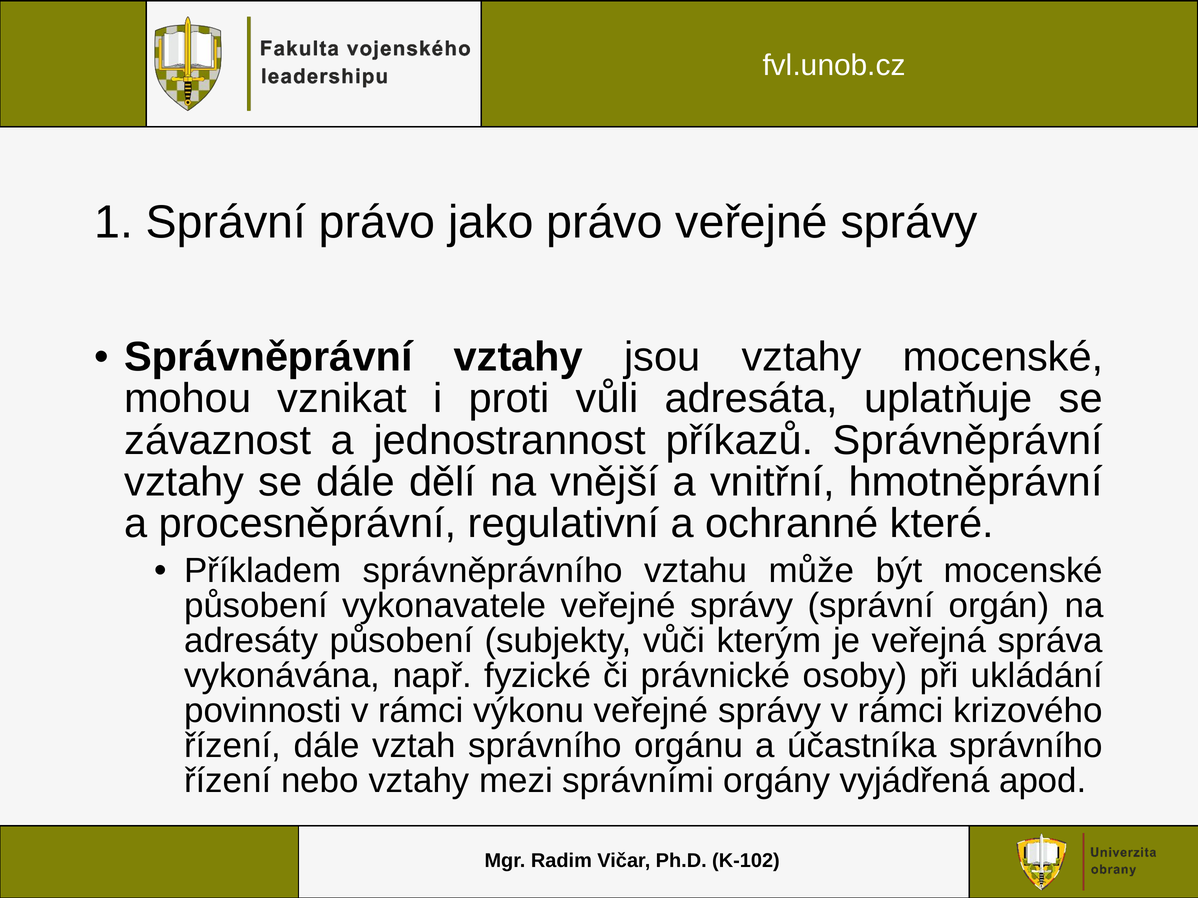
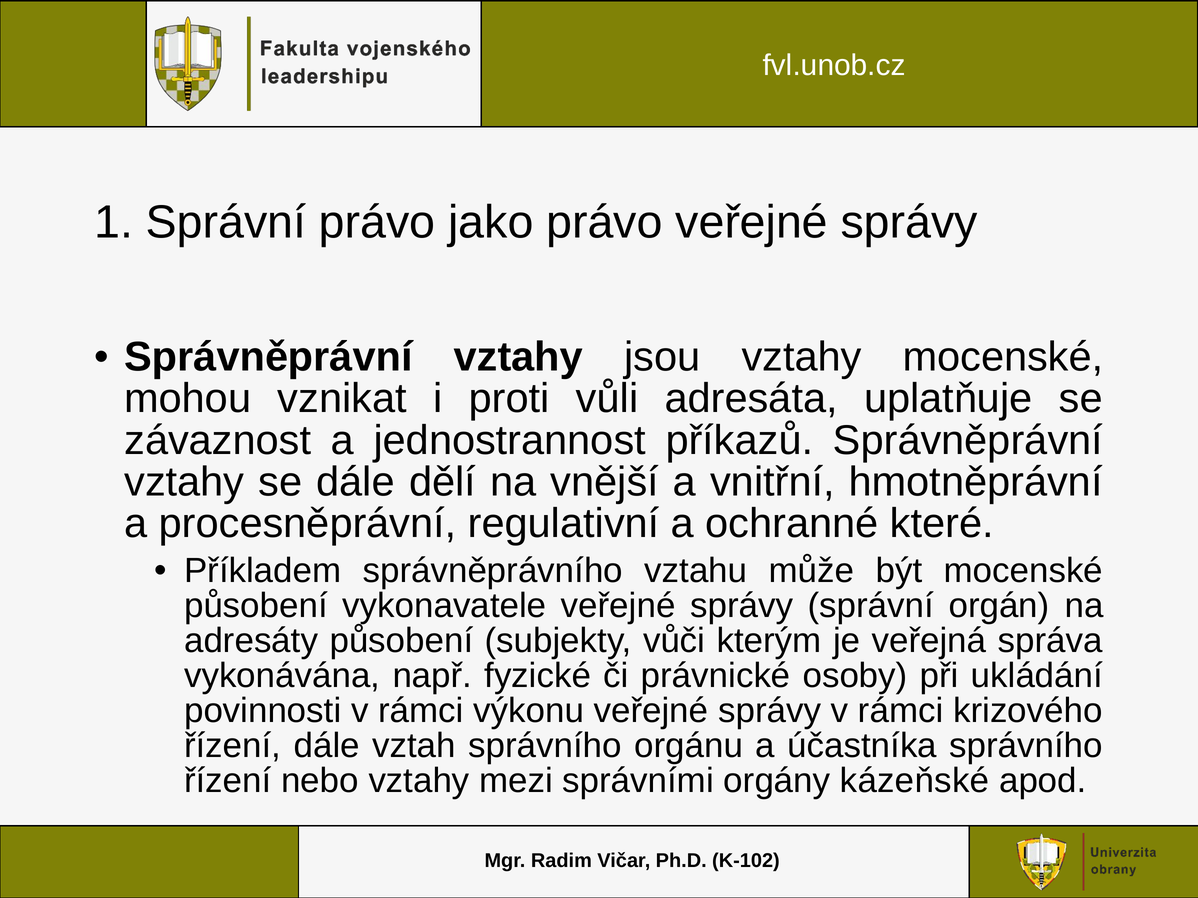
vyjádřená: vyjádřená -> kázeňské
